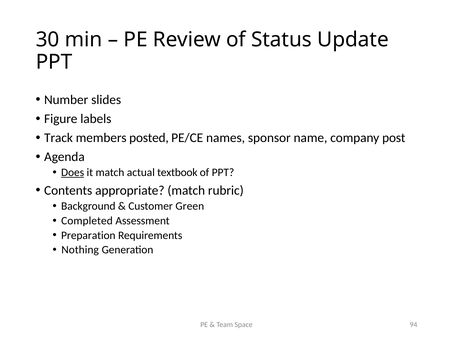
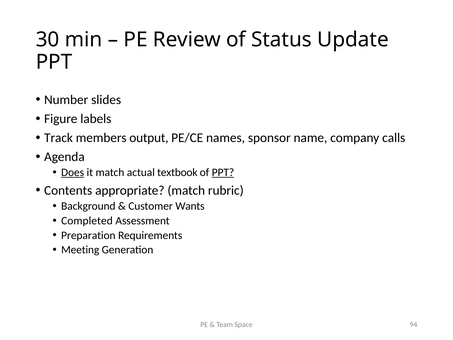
posted: posted -> output
post: post -> calls
PPT at (223, 172) underline: none -> present
Green: Green -> Wants
Nothing: Nothing -> Meeting
